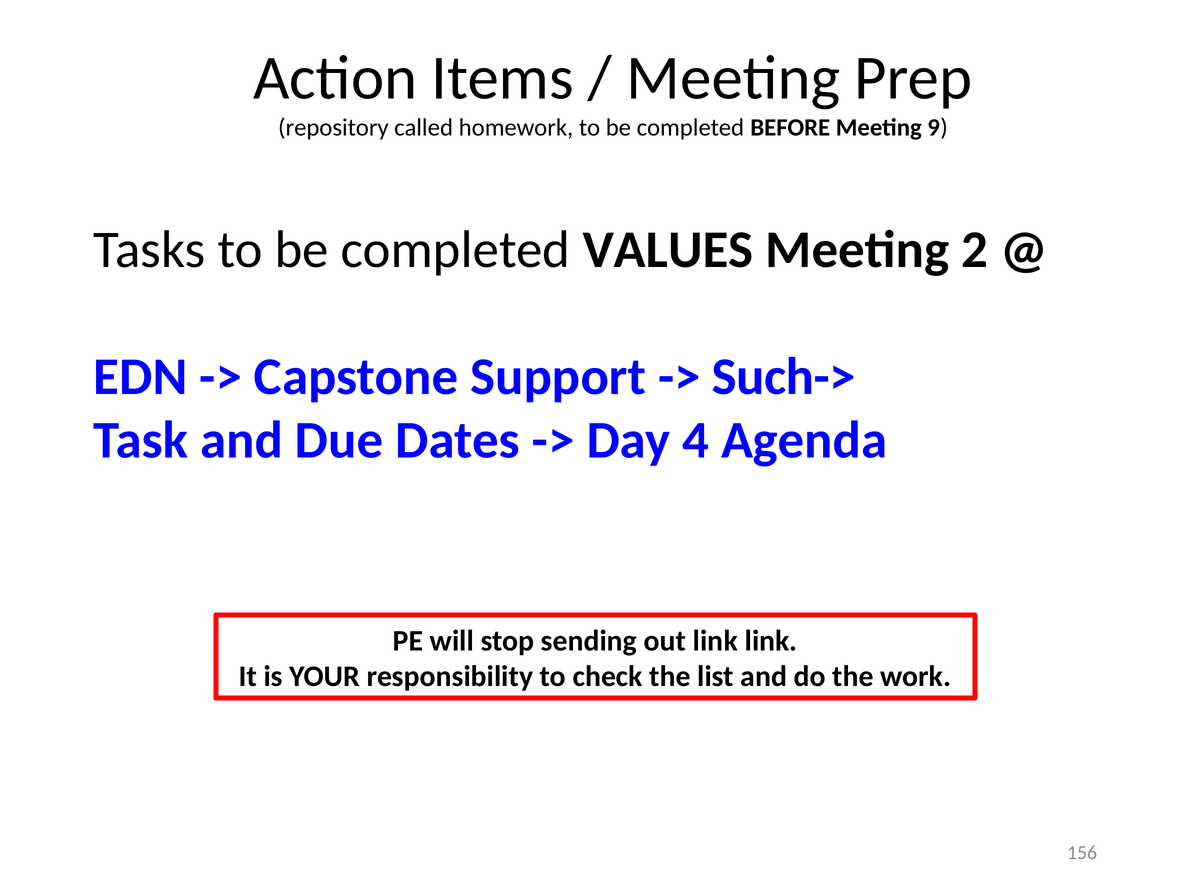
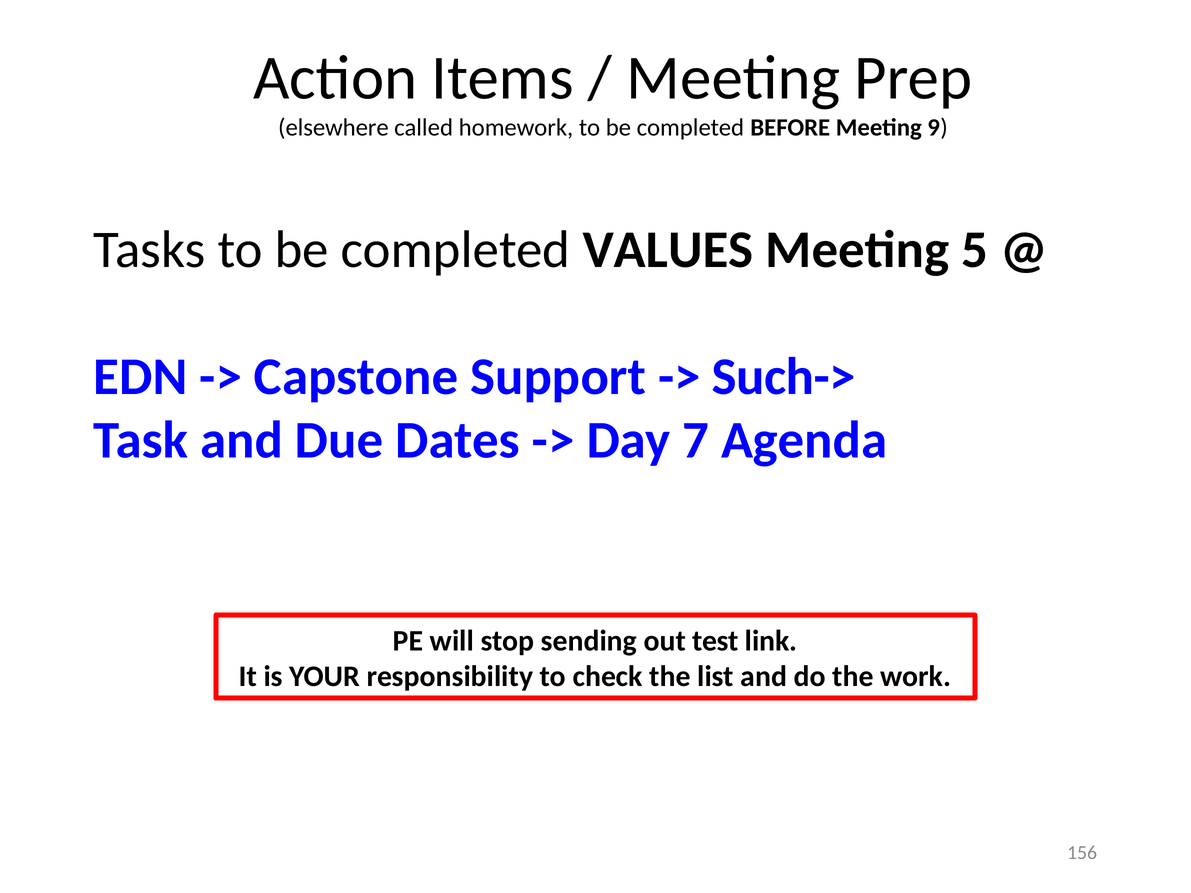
repository: repository -> elsewhere
2: 2 -> 5
4: 4 -> 7
out link: link -> test
